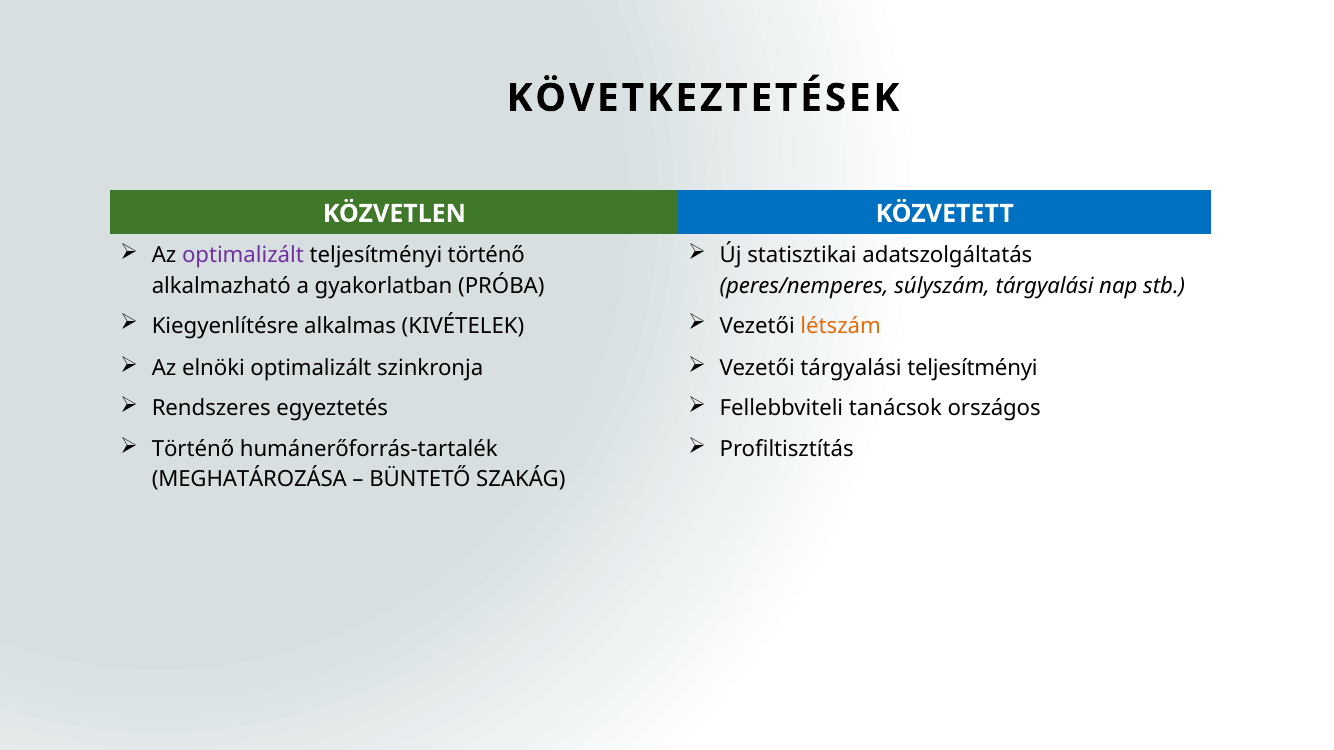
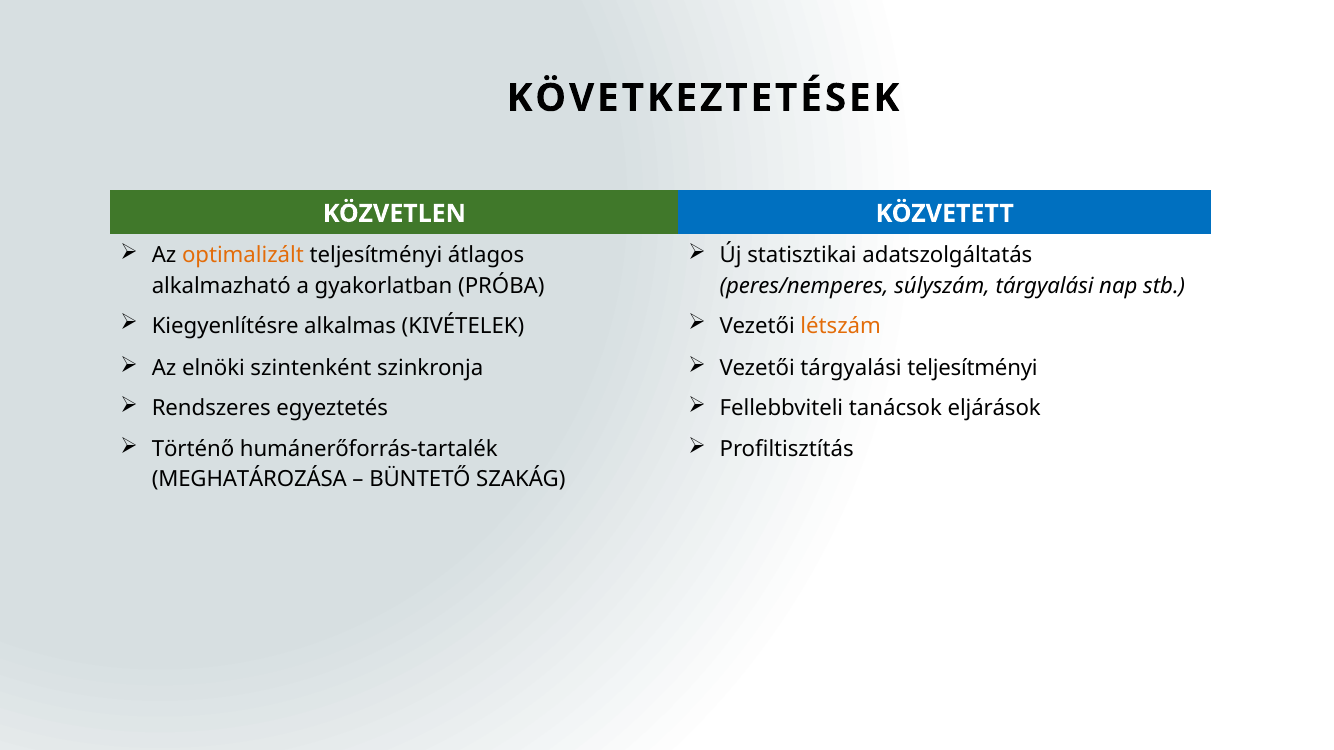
optimalizált at (243, 256) colour: purple -> orange
teljesítményi történő: történő -> átlagos
elnöki optimalizált: optimalizált -> szintenként
országos: országos -> eljárások
